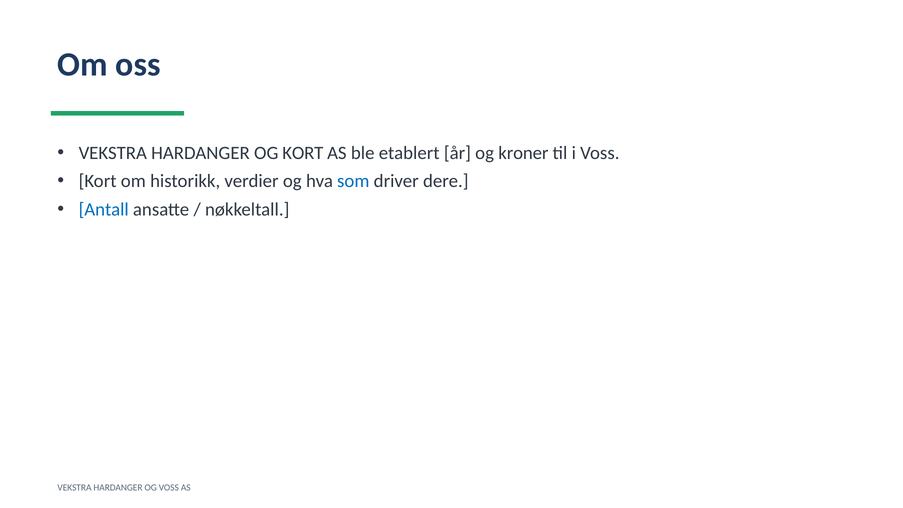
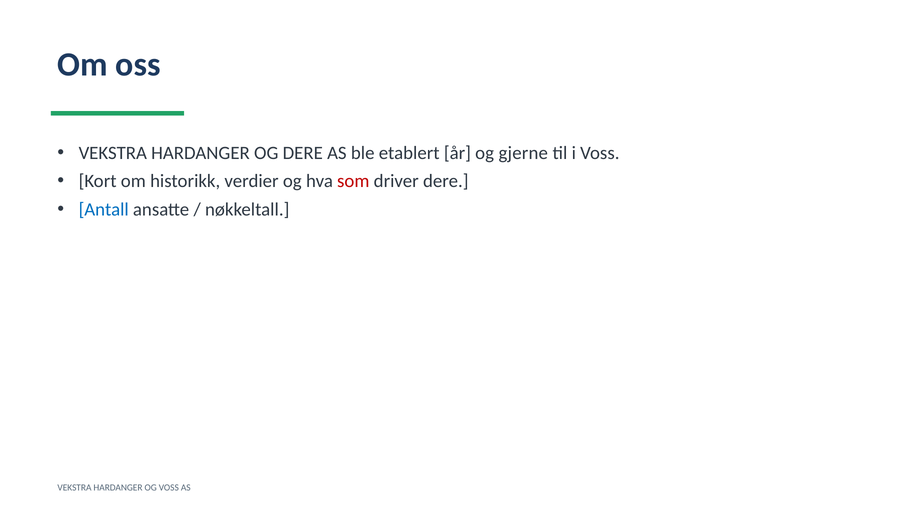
OG KORT: KORT -> DERE
kroner: kroner -> gjerne
som colour: blue -> red
